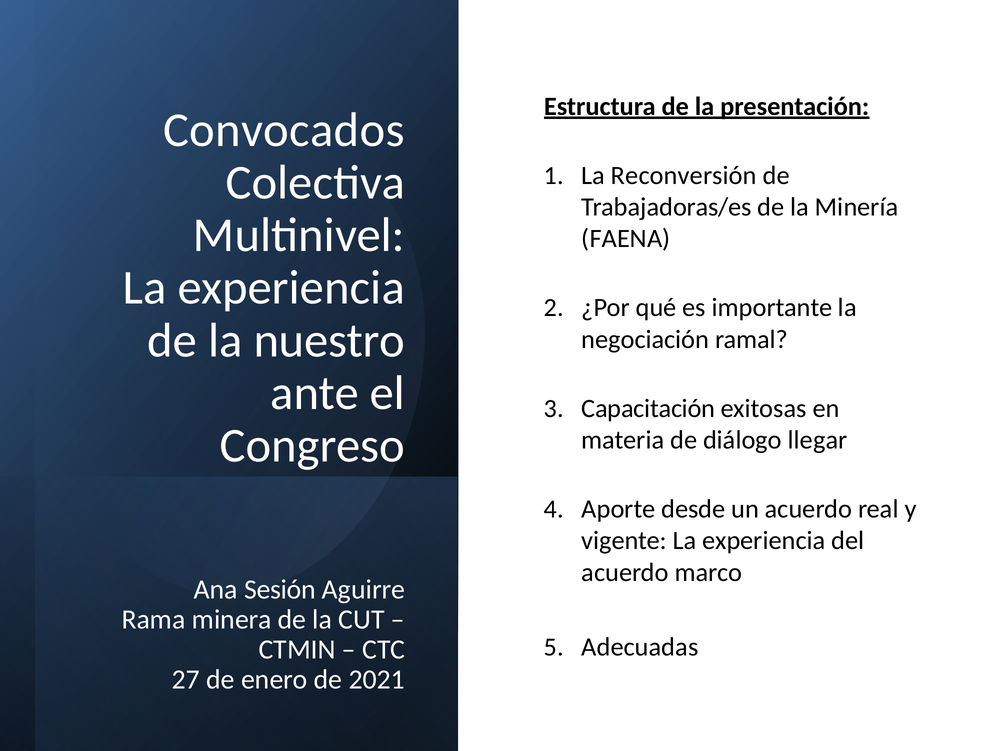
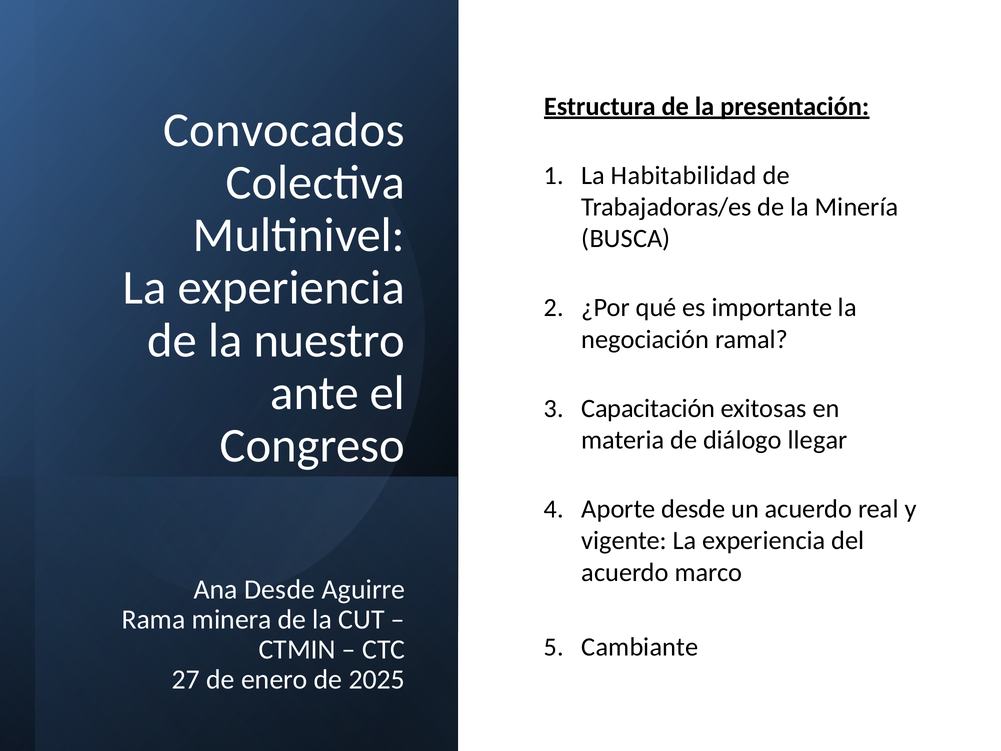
Reconversión: Reconversión -> Habitabilidad
FAENA: FAENA -> BUSCA
Ana Sesión: Sesión -> Desde
Adecuadas: Adecuadas -> Cambiante
2021: 2021 -> 2025
